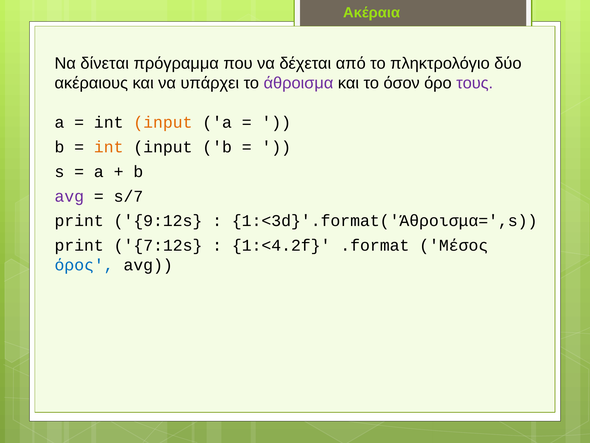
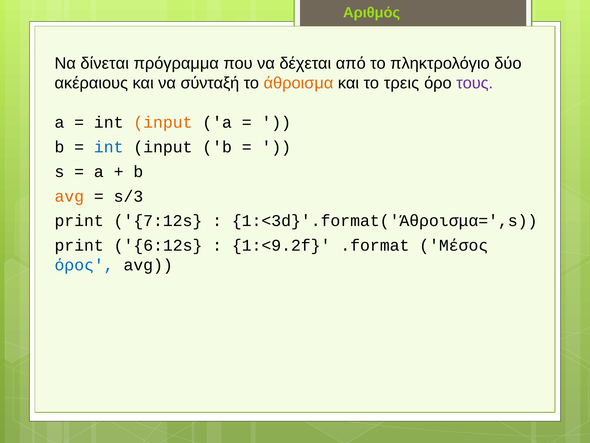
Ακέραια: Ακέραια -> Αριθμός
υπάρχει: υπάρχει -> σύνταξή
άθροισμα colour: purple -> orange
όσον: όσον -> τρεις
int at (109, 147) colour: orange -> blue
avg at (69, 196) colour: purple -> orange
s/7: s/7 -> s/3
9:12s: 9:12s -> 7:12s
7:12s: 7:12s -> 6:12s
1:<4.2f: 1:<4.2f -> 1:<9.2f
